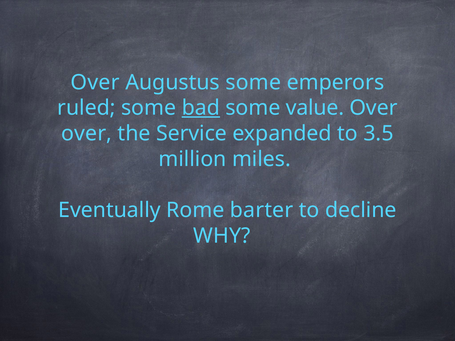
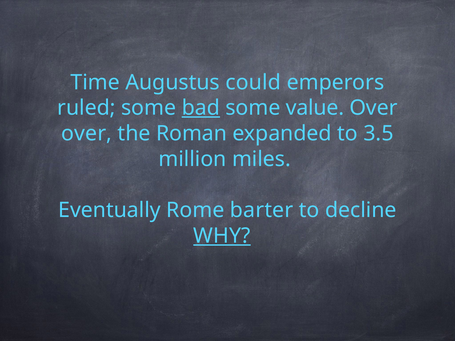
Over at (95, 82): Over -> Time
Augustus some: some -> could
Service: Service -> Roman
WHY underline: none -> present
